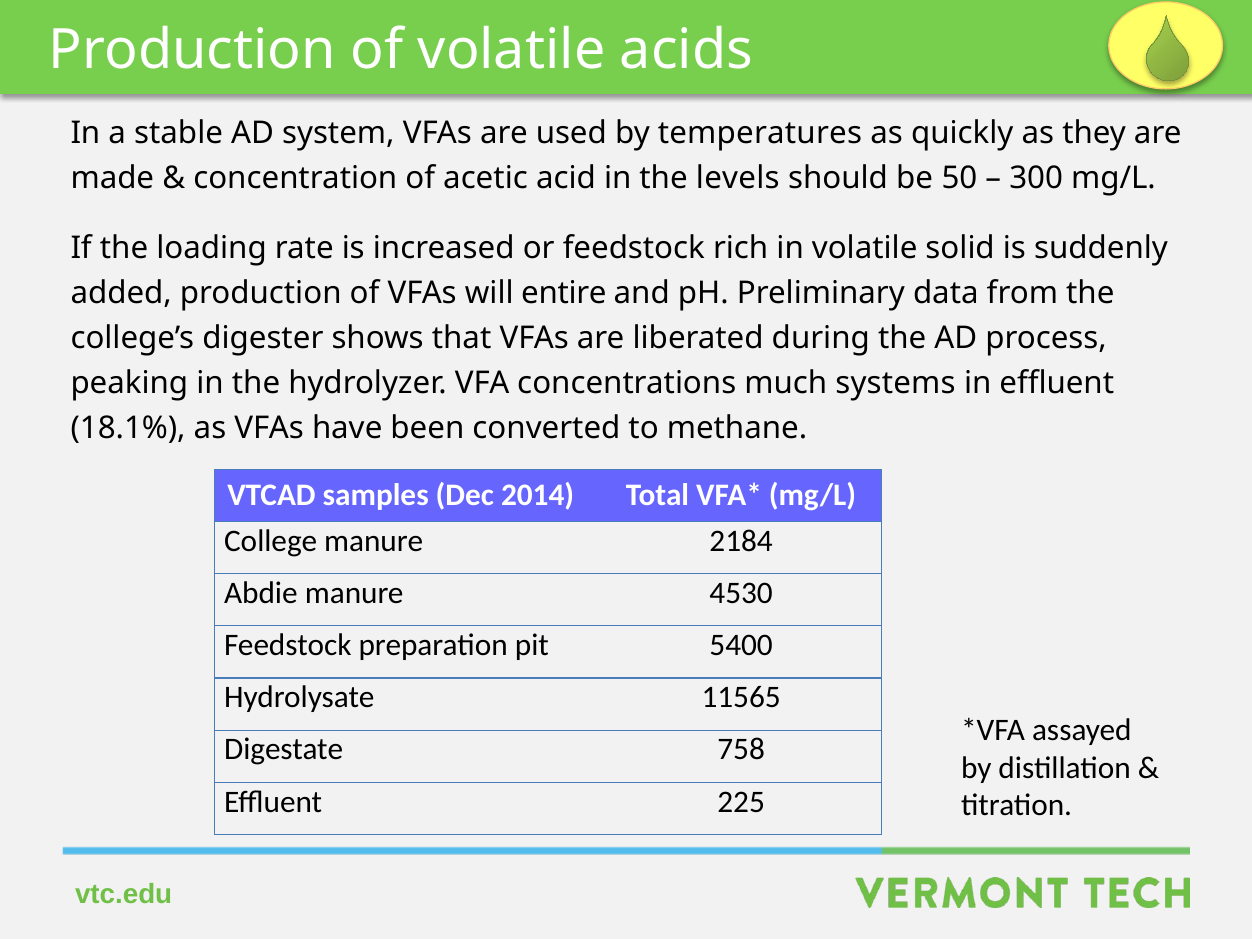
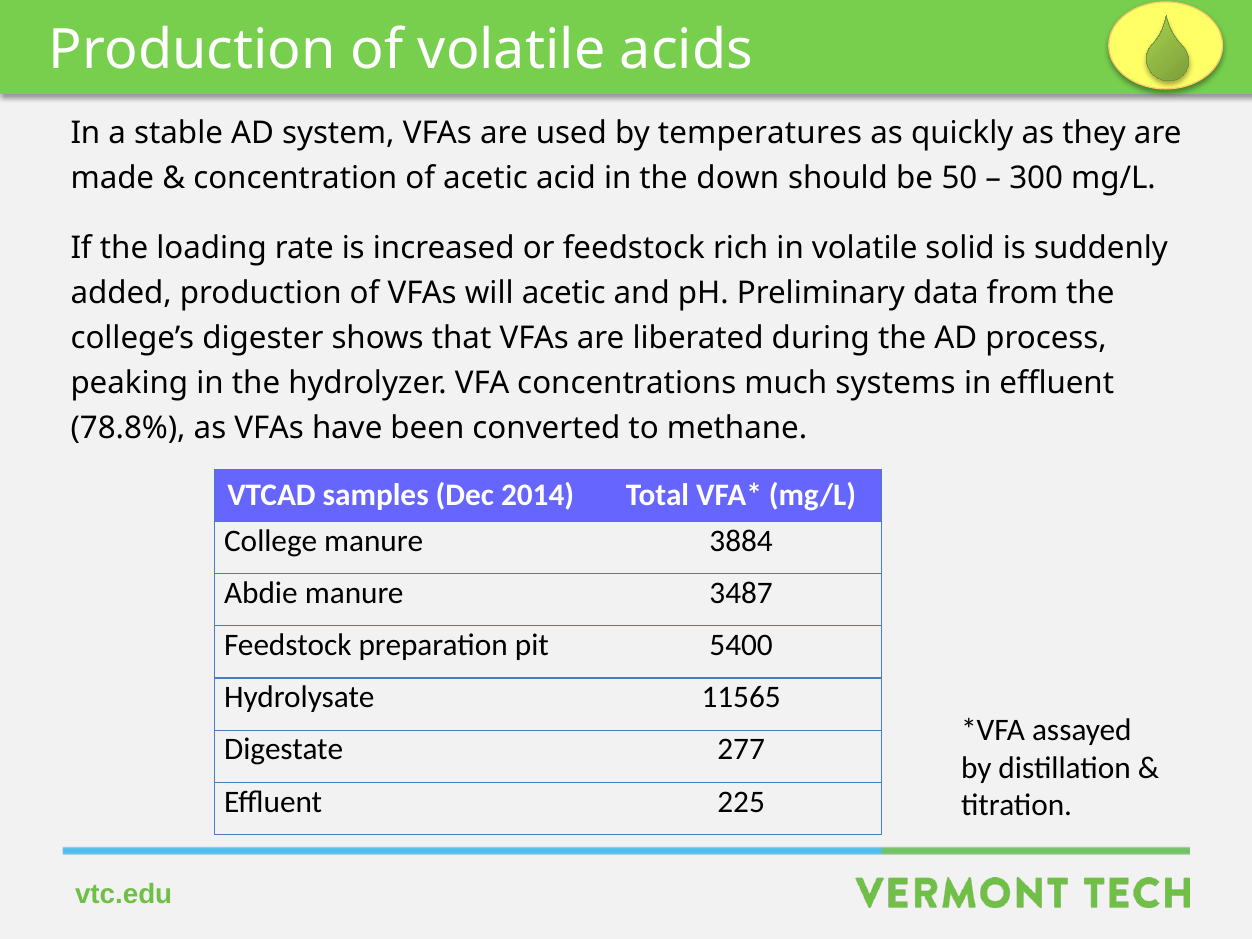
levels: levels -> down
will entire: entire -> acetic
18.1%: 18.1% -> 78.8%
2184: 2184 -> 3884
4530: 4530 -> 3487
758: 758 -> 277
